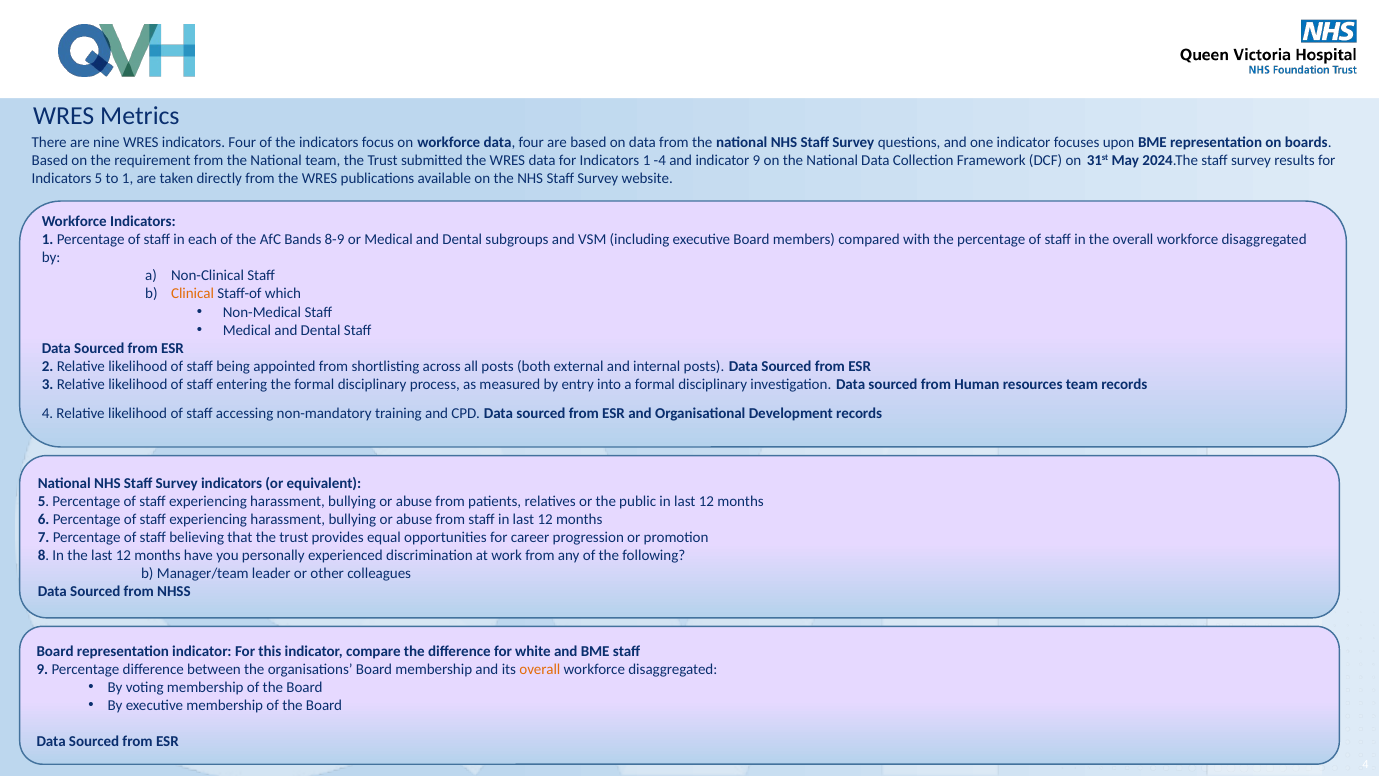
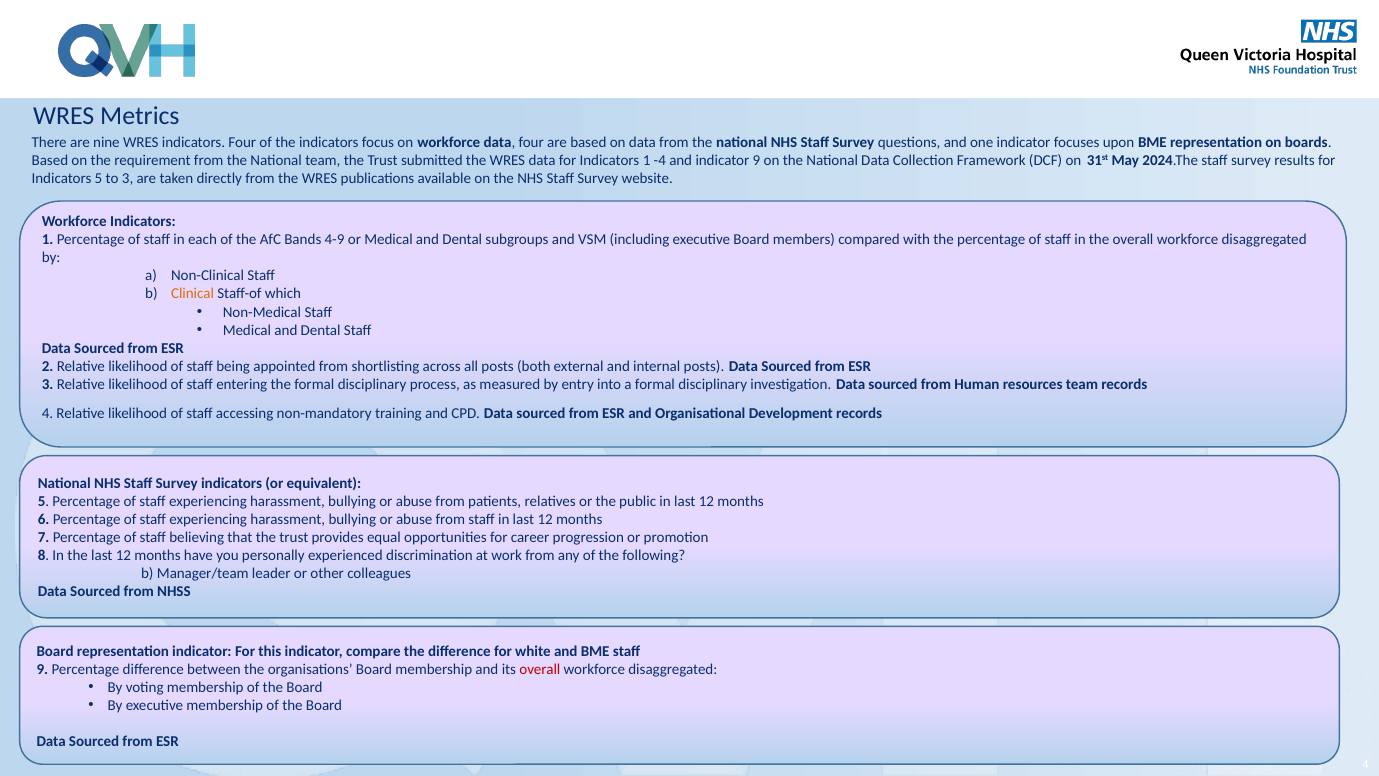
to 1: 1 -> 3
8-9: 8-9 -> 4-9
overall at (540, 669) colour: orange -> red
